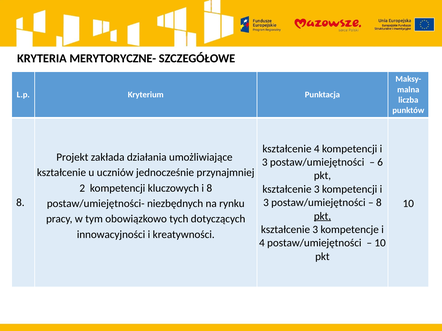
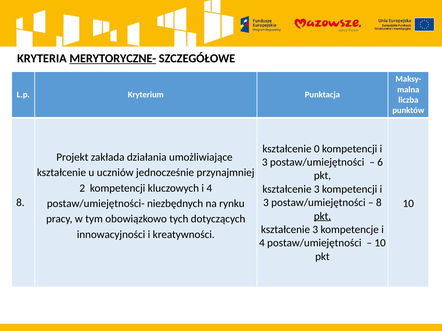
MERYTORYCZNE- underline: none -> present
kształcenie 4: 4 -> 0
kluczowych i 8: 8 -> 4
